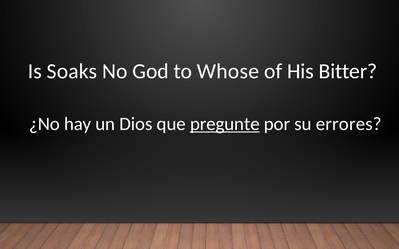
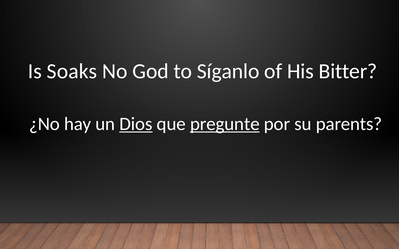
Whose: Whose -> Síganlo
Dios underline: none -> present
errores: errores -> parents
